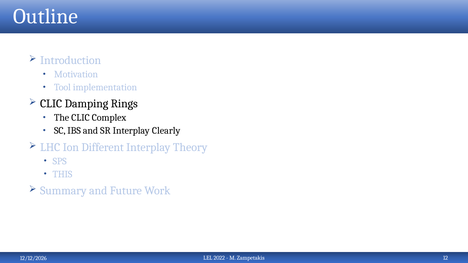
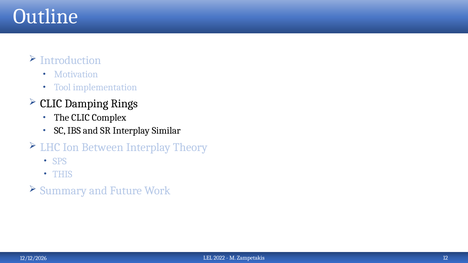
Clearly: Clearly -> Similar
Different: Different -> Between
